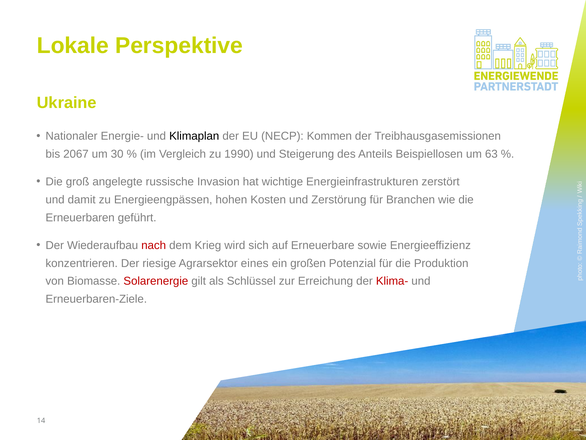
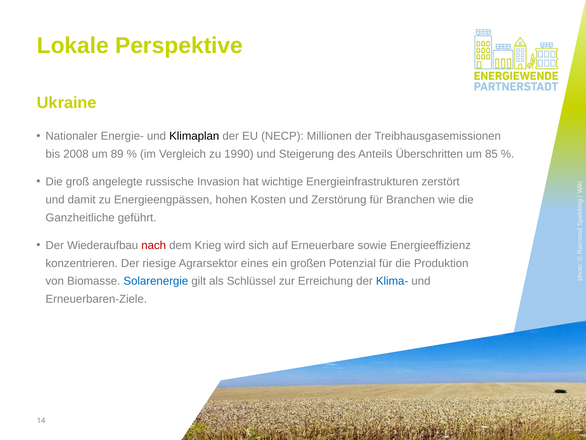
Kommen: Kommen -> Millionen
2067: 2067 -> 2008
30: 30 -> 89
Beispiellosen: Beispiellosen -> Überschritten
63: 63 -> 85
Erneuerbaren: Erneuerbaren -> Ganzheitliche
Solarenergie colour: red -> blue
Klima- colour: red -> blue
